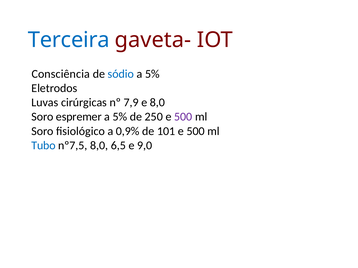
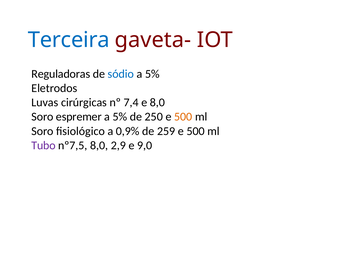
Consciência: Consciência -> Reguladoras
7,9: 7,9 -> 7,4
500 at (183, 117) colour: purple -> orange
101: 101 -> 259
Tubo colour: blue -> purple
6,5: 6,5 -> 2,9
